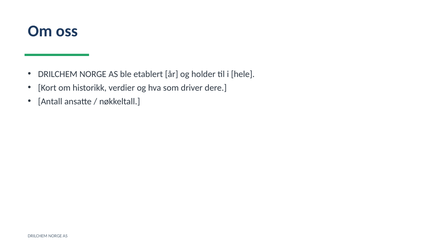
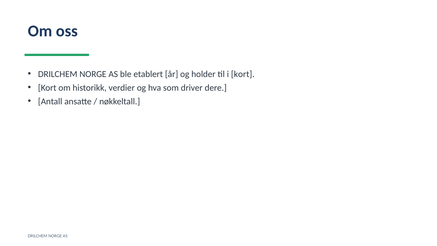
i hele: hele -> kort
